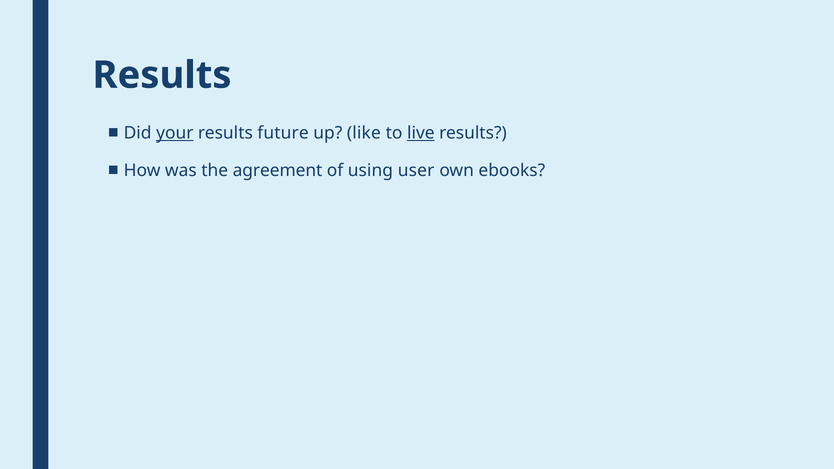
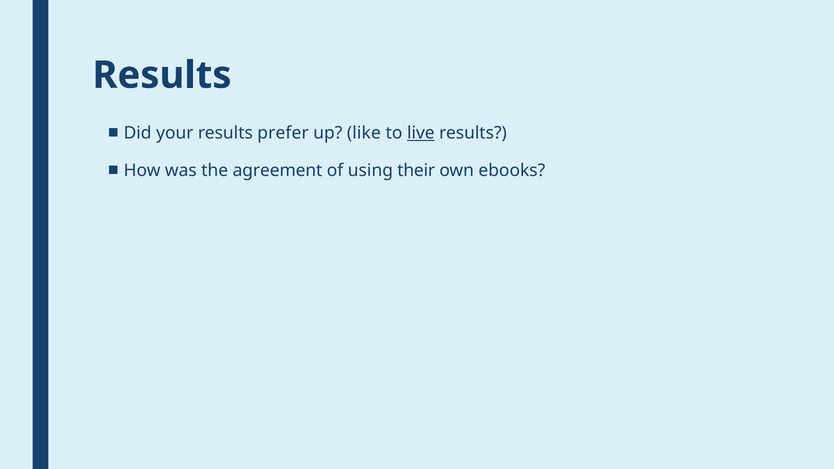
your underline: present -> none
future: future -> prefer
user: user -> their
